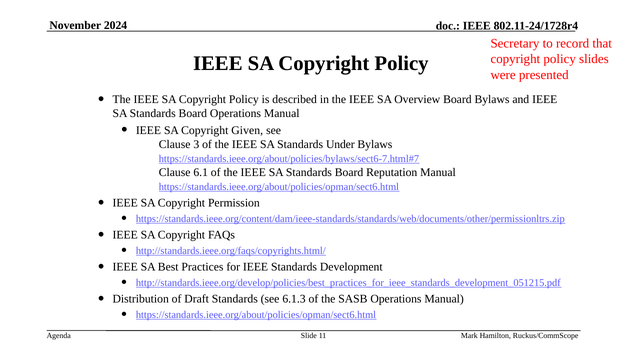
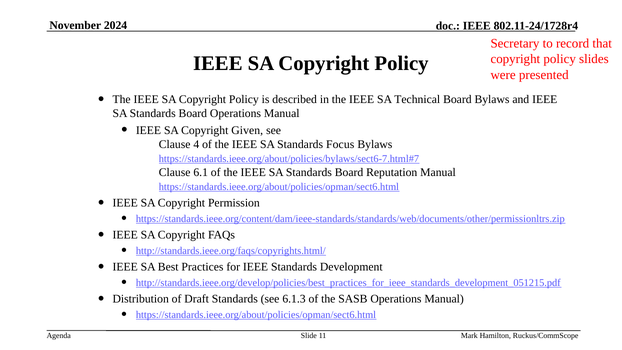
Overview: Overview -> Technical
3: 3 -> 4
Under: Under -> Focus
